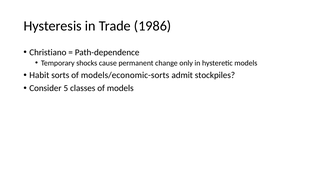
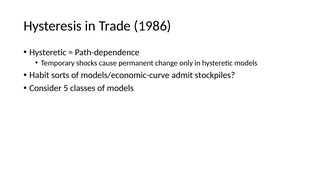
Christiano at (48, 52): Christiano -> Hysteretic
models/economic-sorts: models/economic-sorts -> models/economic-curve
